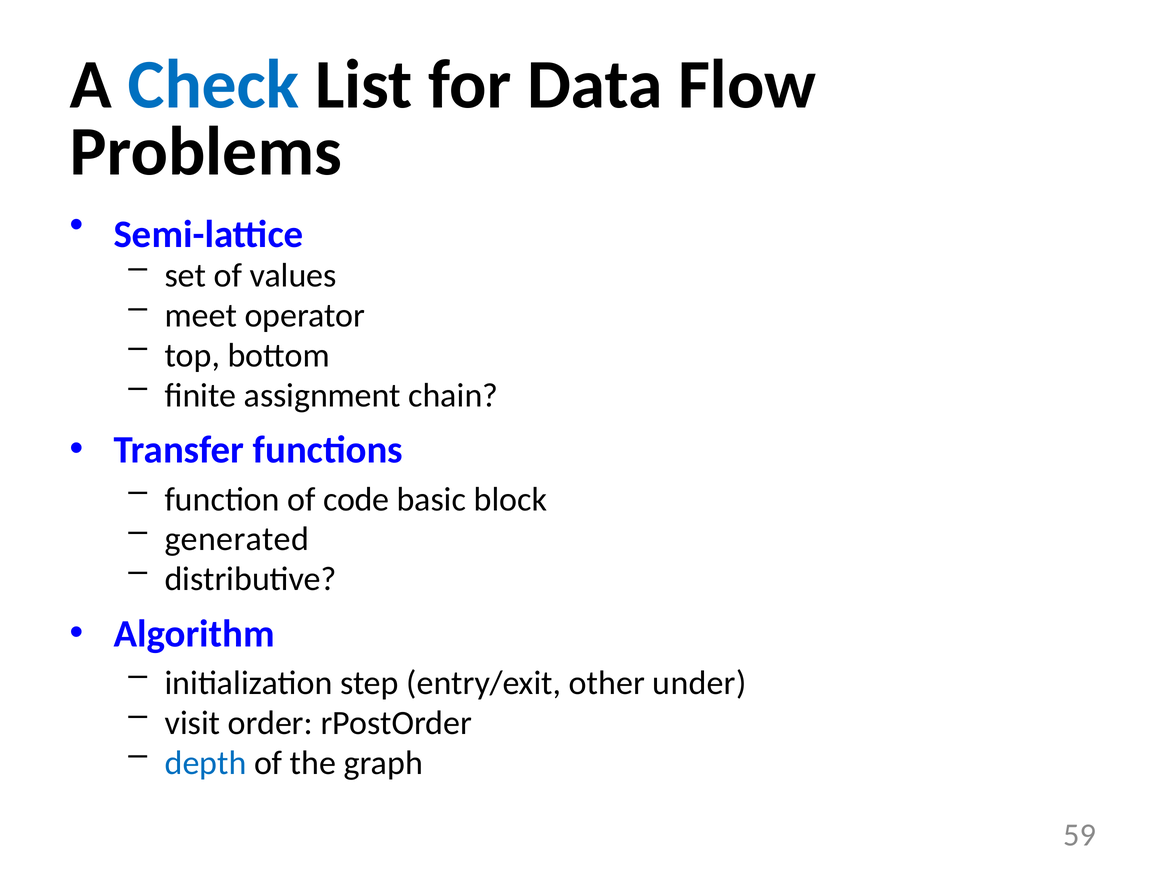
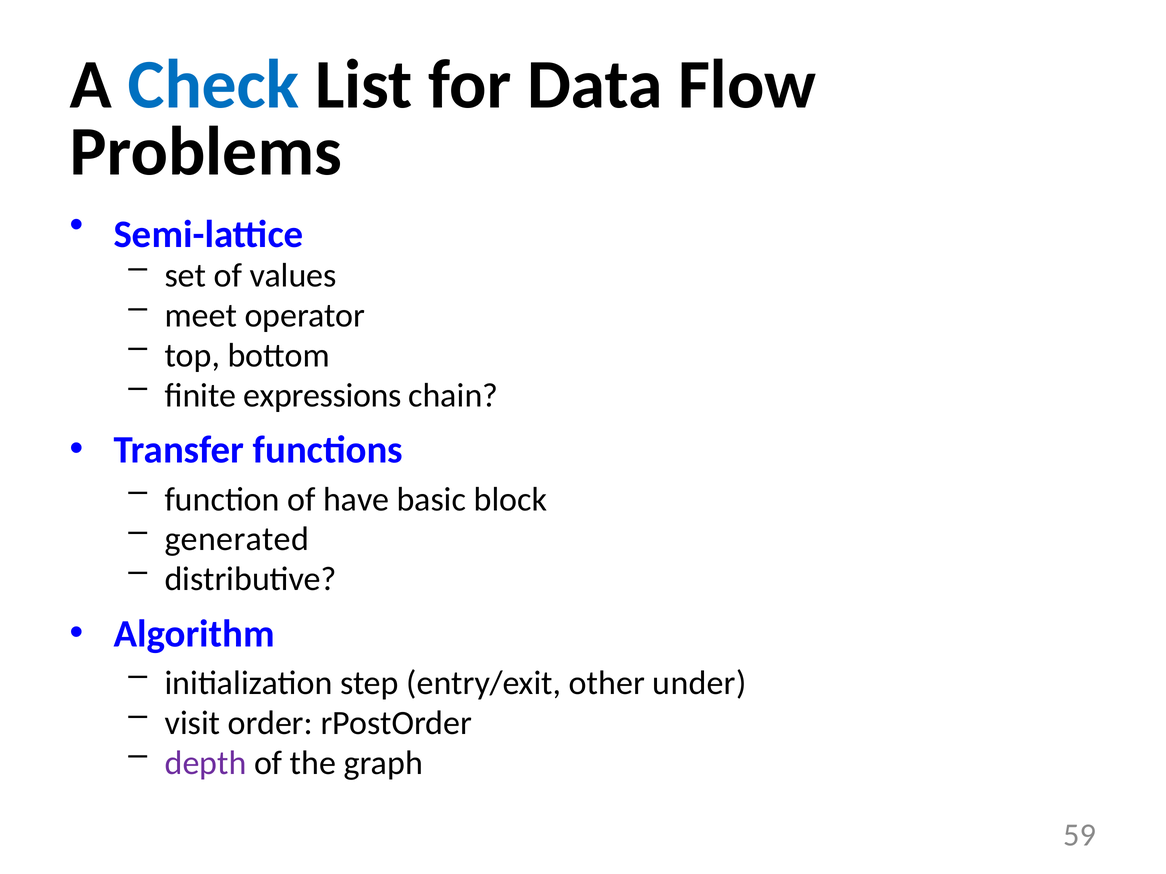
assignment: assignment -> expressions
code: code -> have
depth colour: blue -> purple
